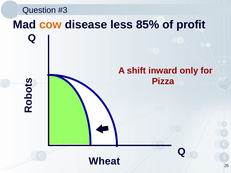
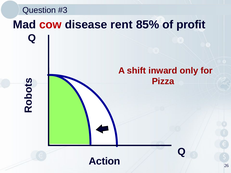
cow colour: orange -> red
less: less -> rent
Wheat: Wheat -> Action
